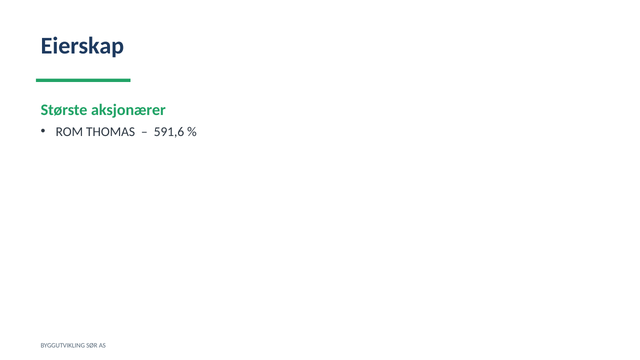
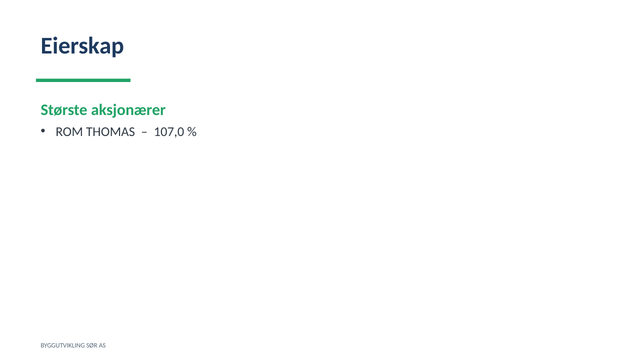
591,6: 591,6 -> 107,0
